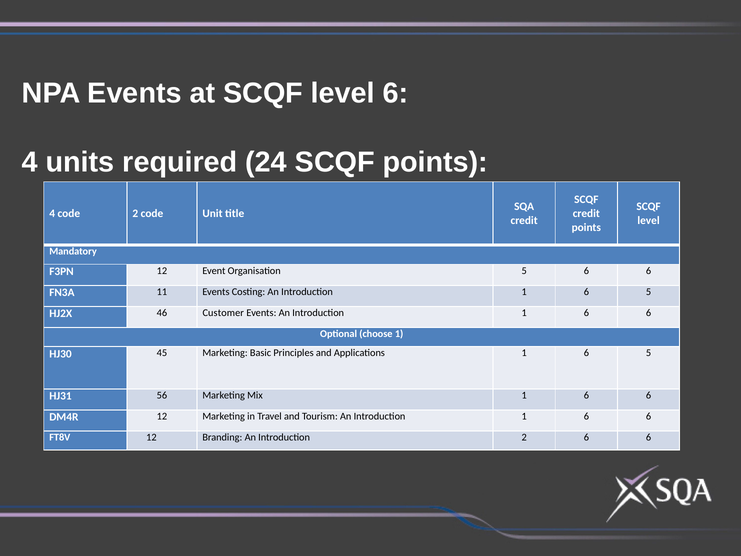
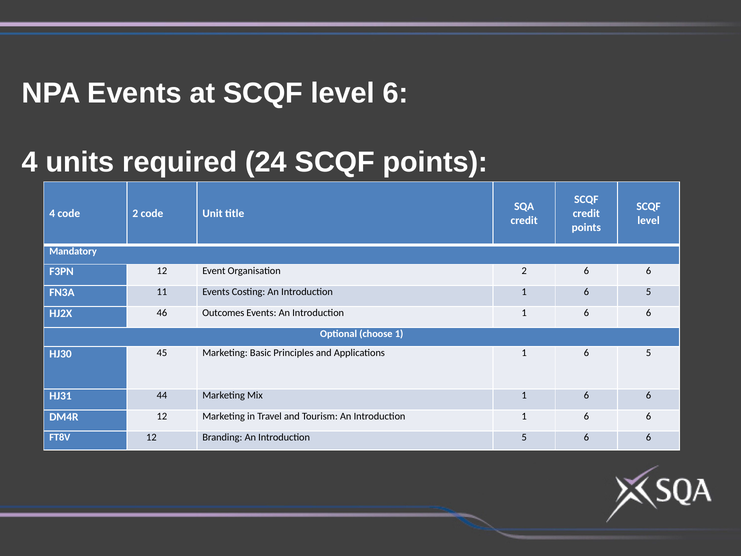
Organisation 5: 5 -> 2
Customer: Customer -> Outcomes
56: 56 -> 44
Introduction 2: 2 -> 5
